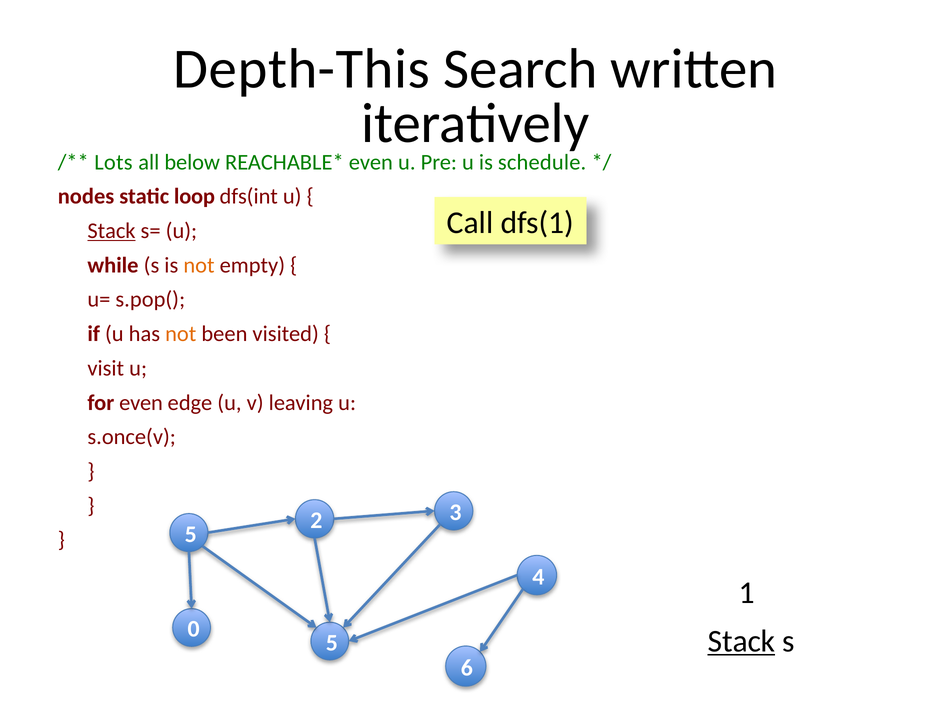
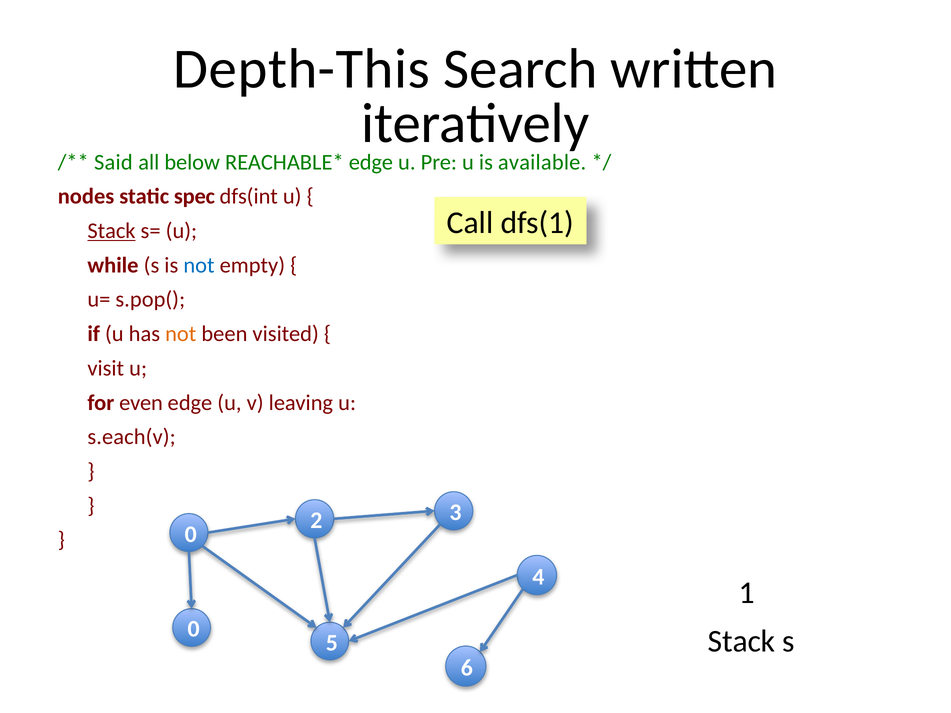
Lots: Lots -> Said
even at (371, 162): even -> edge
schedule: schedule -> available
loop: loop -> spec
not at (199, 265) colour: orange -> blue
s.once(v: s.once(v -> s.each(v
5 at (191, 534): 5 -> 0
Stack at (741, 641) underline: present -> none
